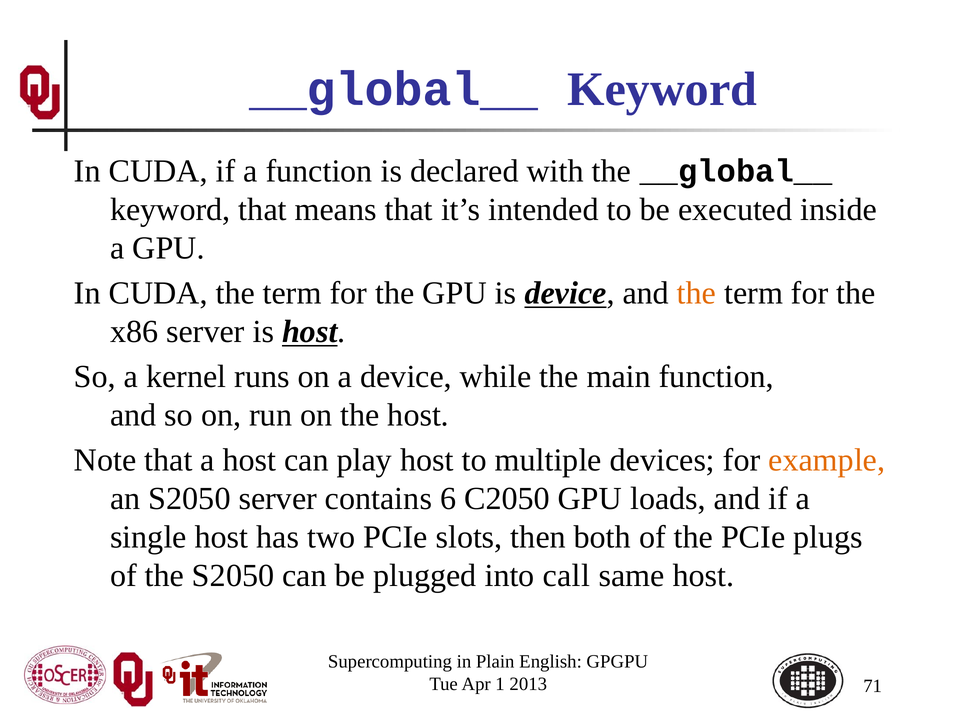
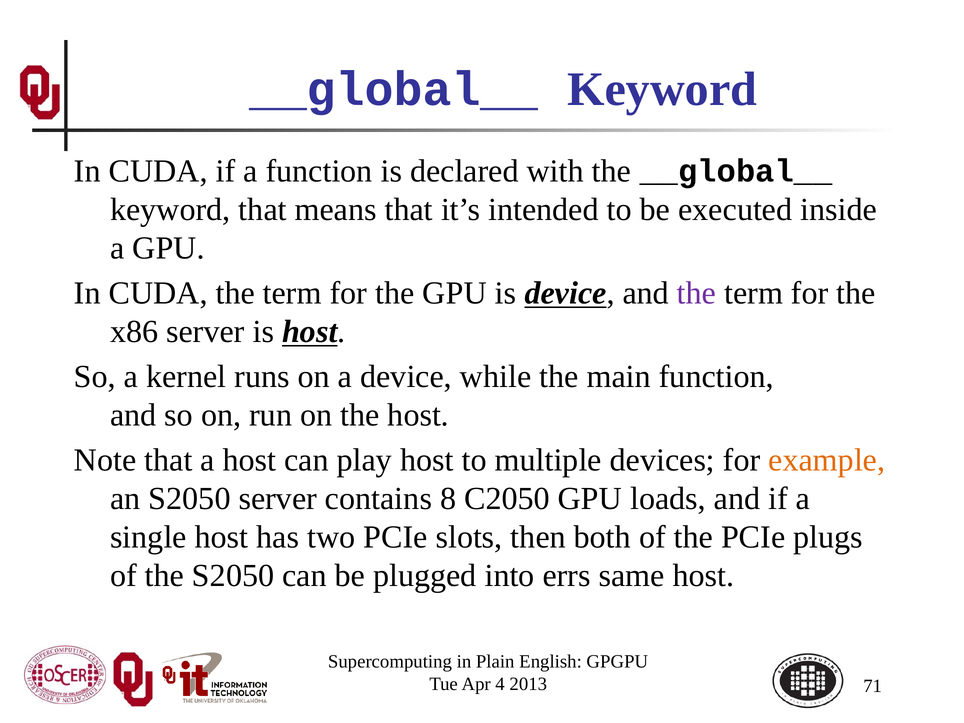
the at (697, 293) colour: orange -> purple
6: 6 -> 8
call: call -> errs
1: 1 -> 4
